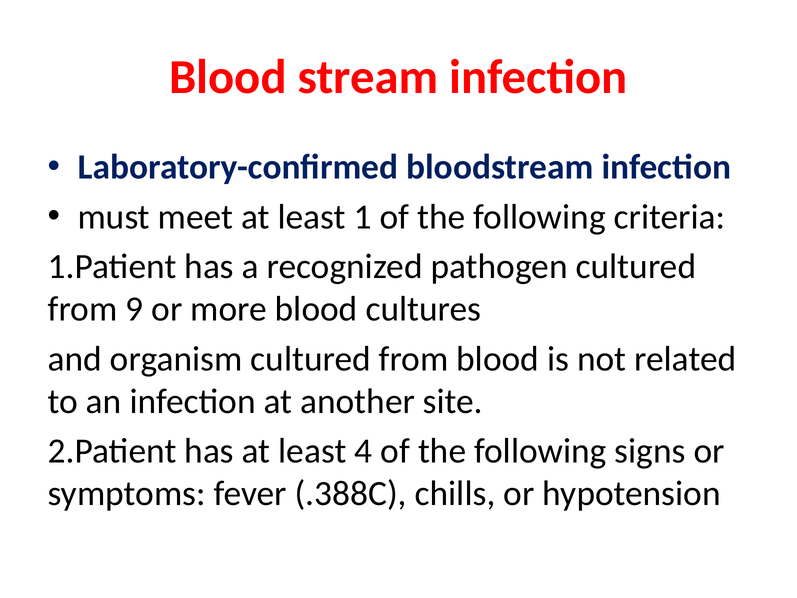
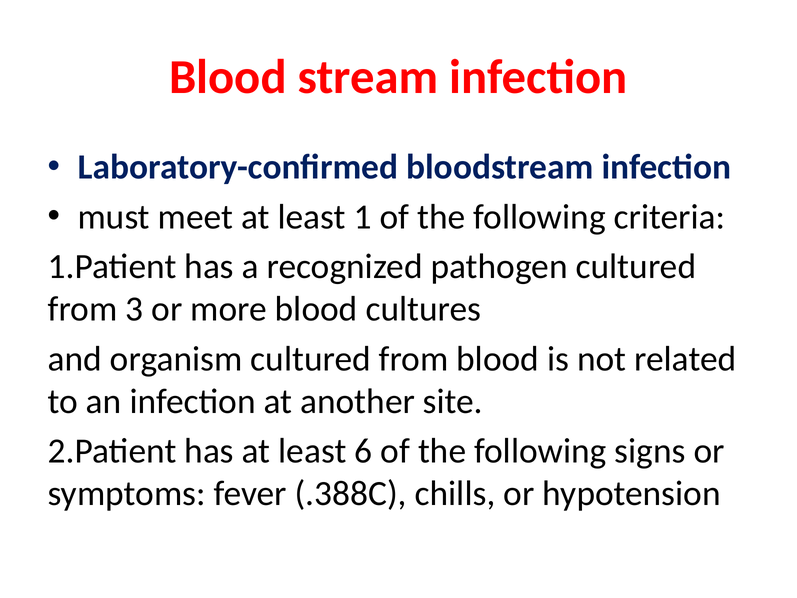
9: 9 -> 3
4: 4 -> 6
